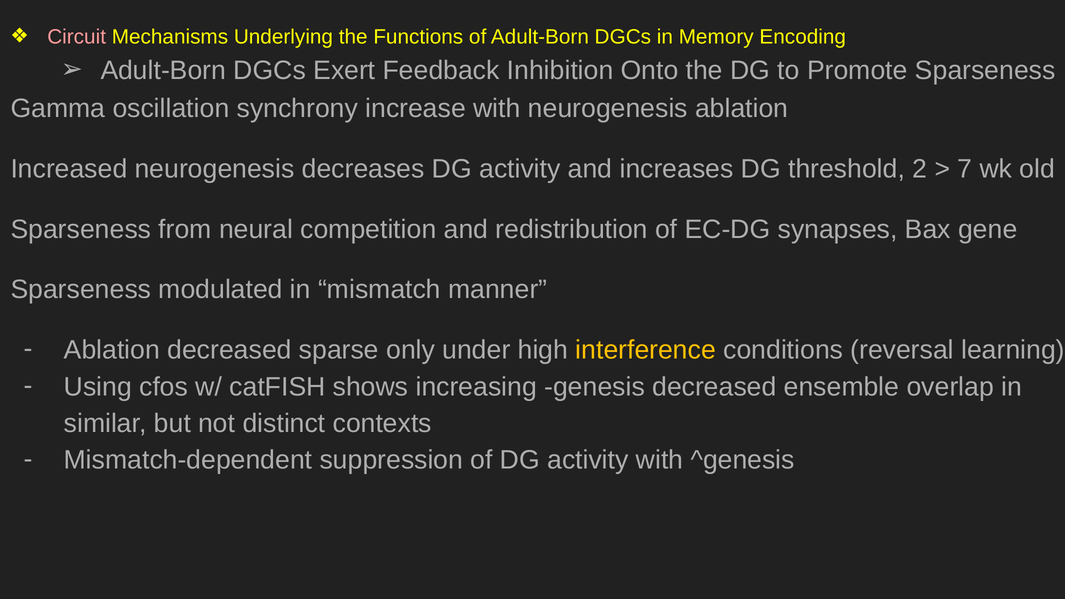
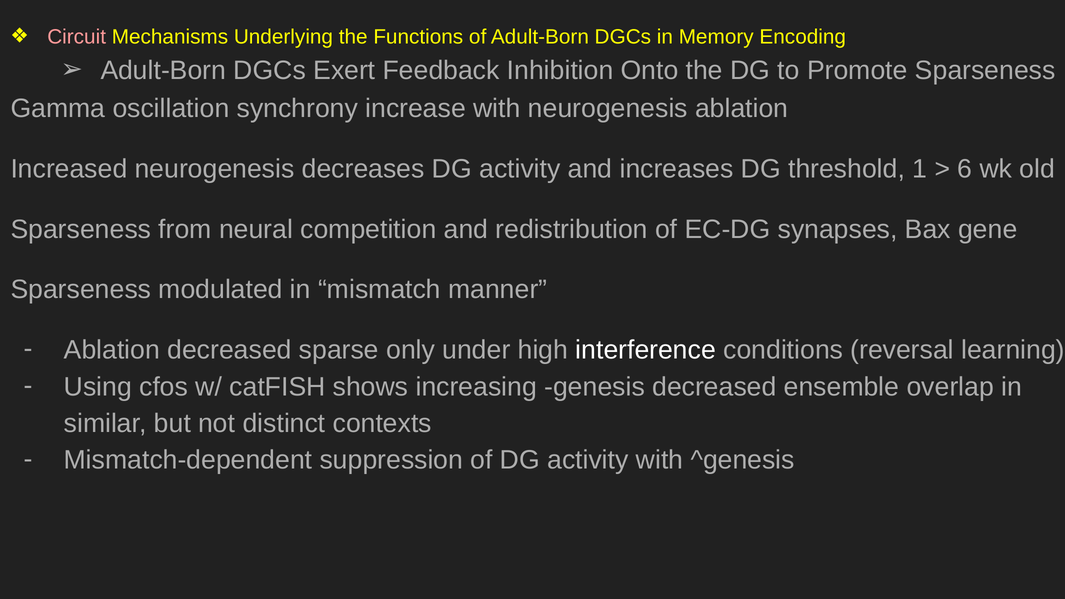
2: 2 -> 1
7: 7 -> 6
interference colour: yellow -> white
